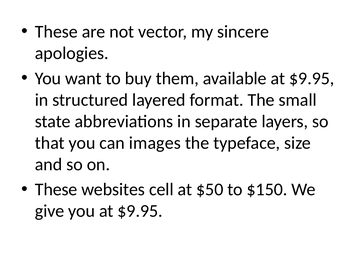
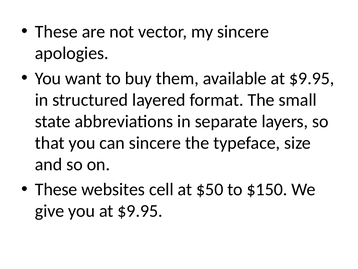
can images: images -> sincere
